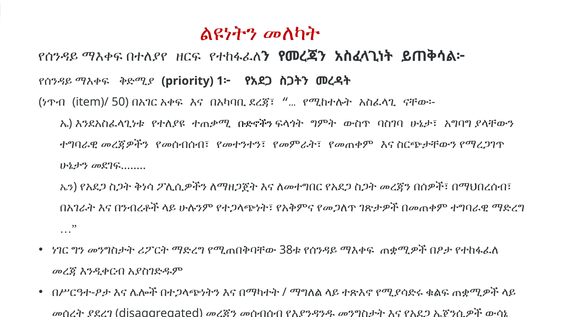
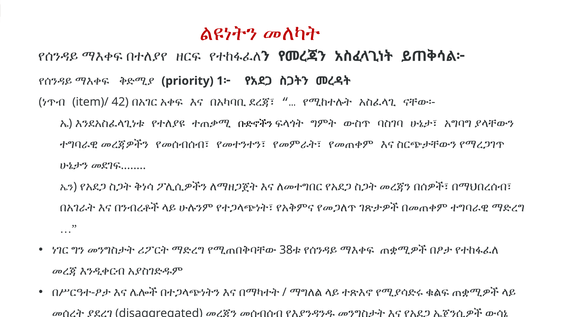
50: 50 -> 42
